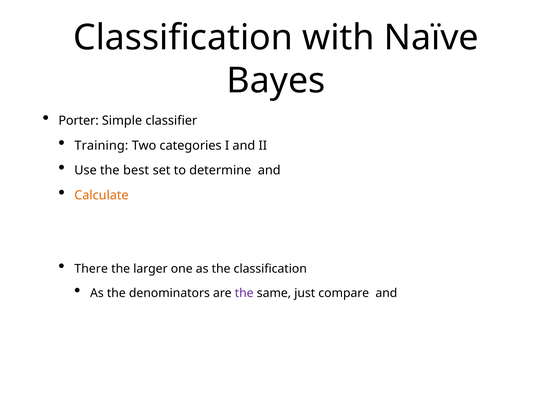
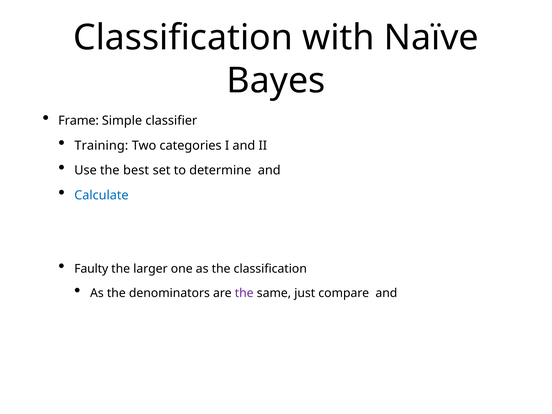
Porter: Porter -> Frame
Calculate colour: orange -> blue
There: There -> Faulty
